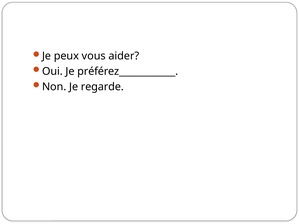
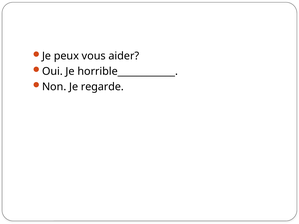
préférez____________: préférez____________ -> horrible____________
